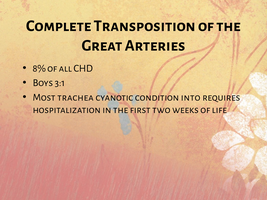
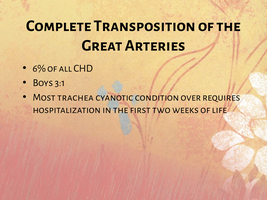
8%: 8% -> 6%
into: into -> over
